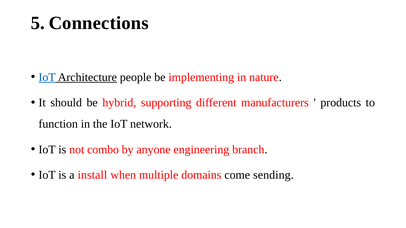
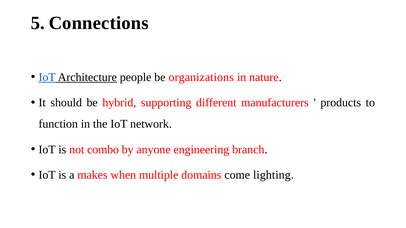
implementing: implementing -> organizations
install: install -> makes
sending: sending -> lighting
